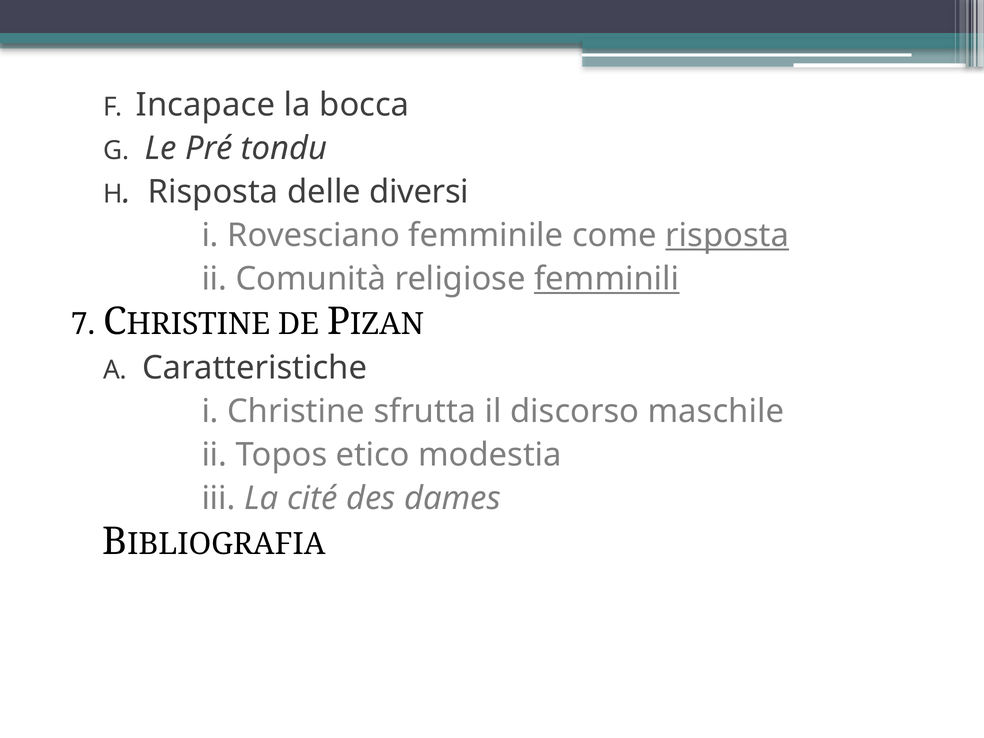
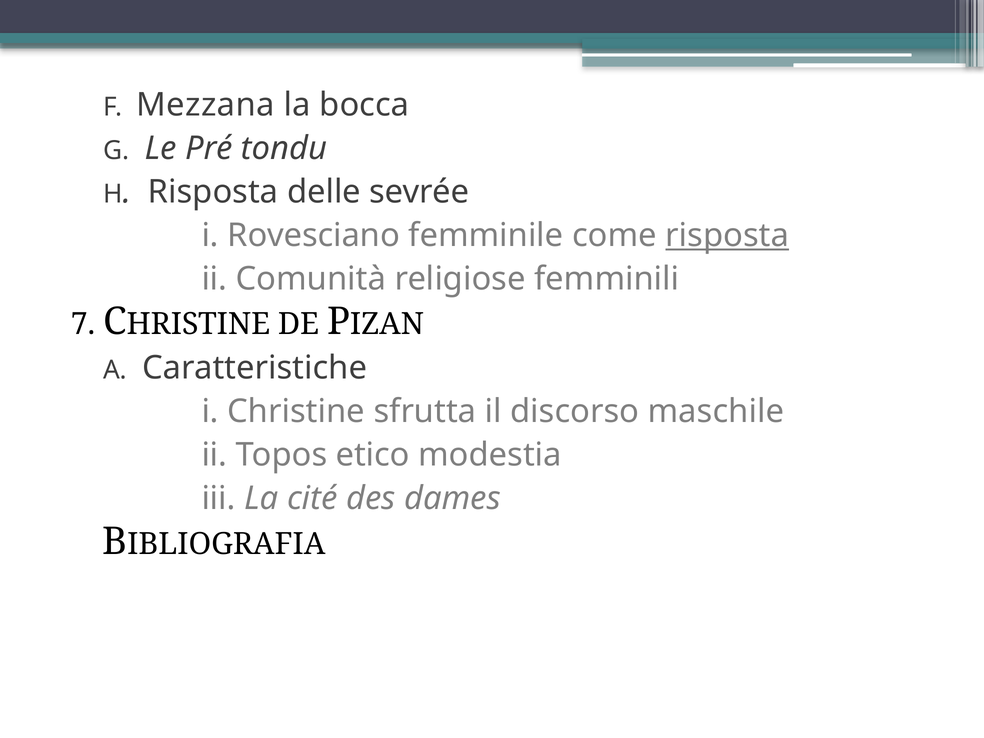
Incapace: Incapace -> Mezzana
diversi: diversi -> sevrée
femminili underline: present -> none
